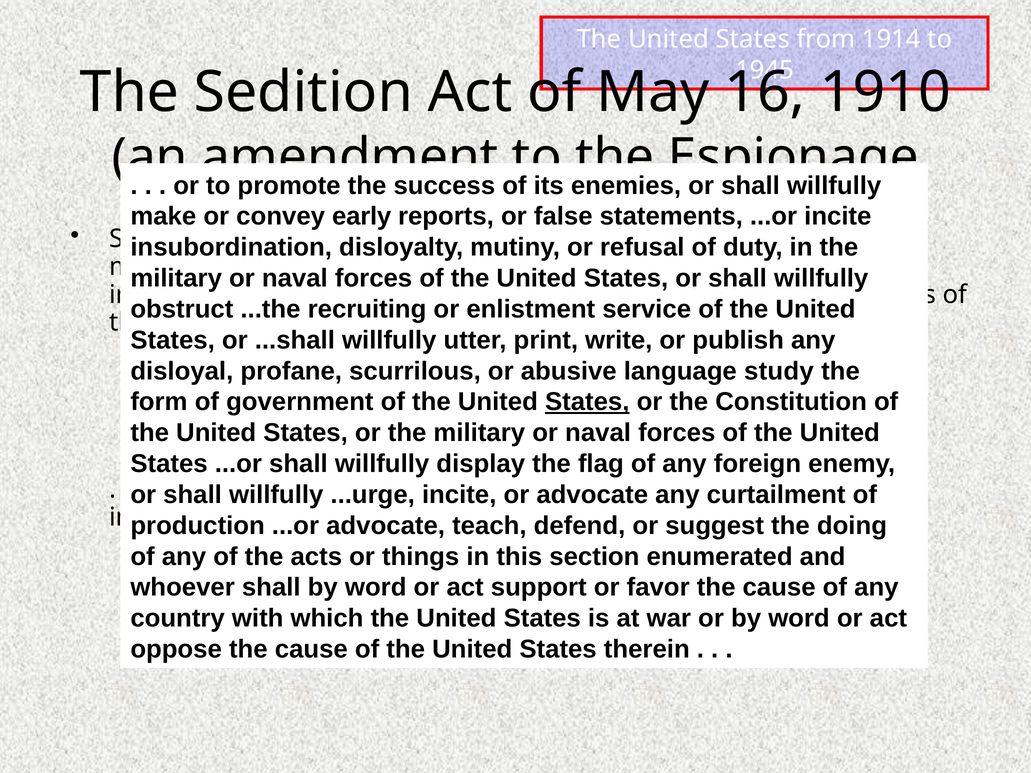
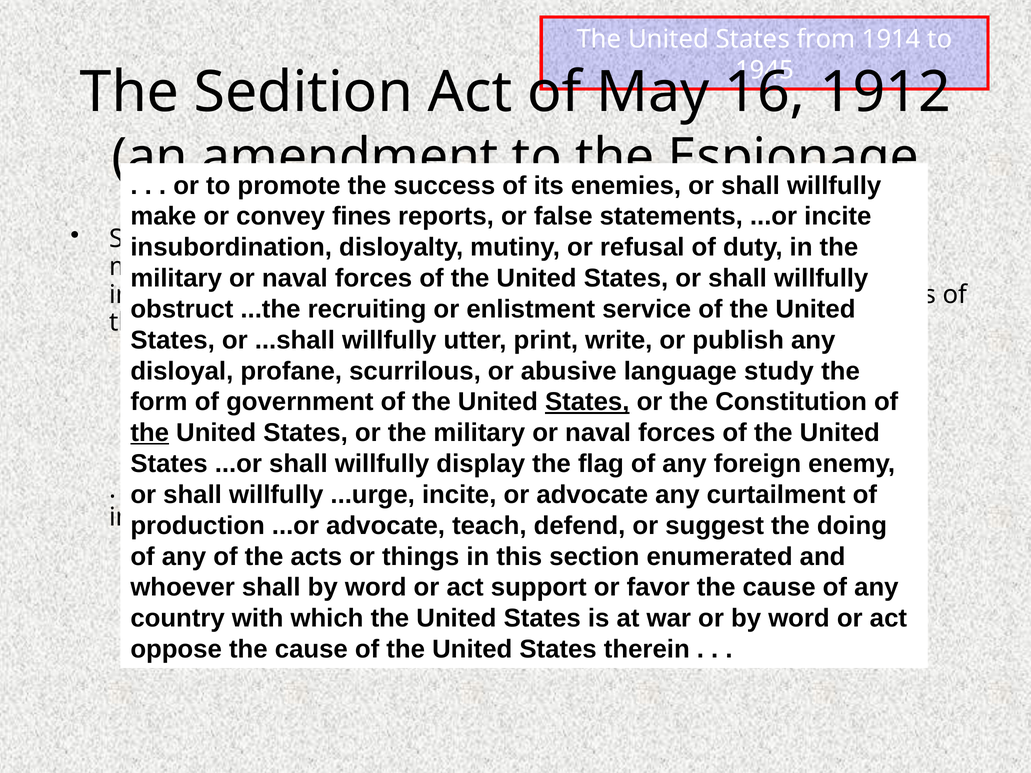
1910: 1910 -> 1912
early: early -> fines
the at (150, 433) underline: none -> present
